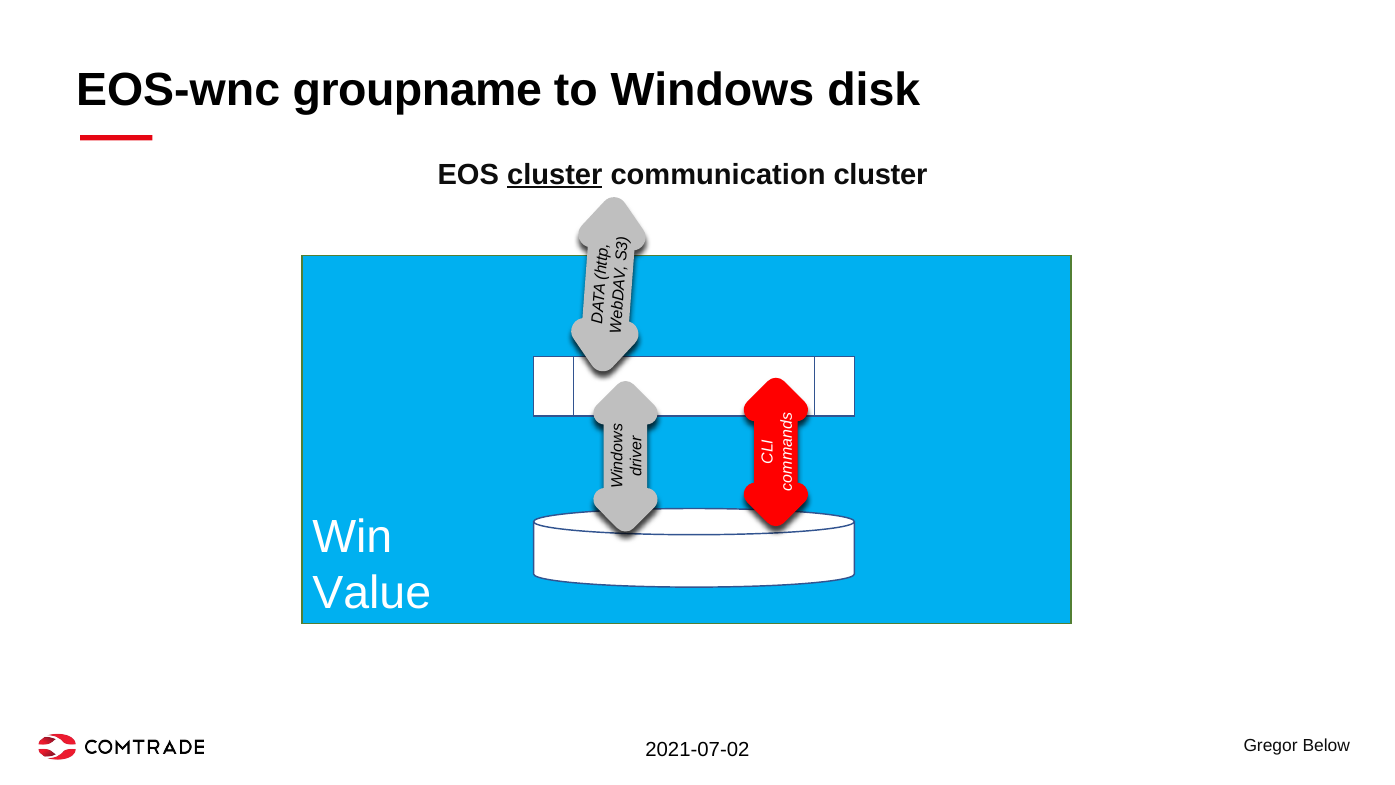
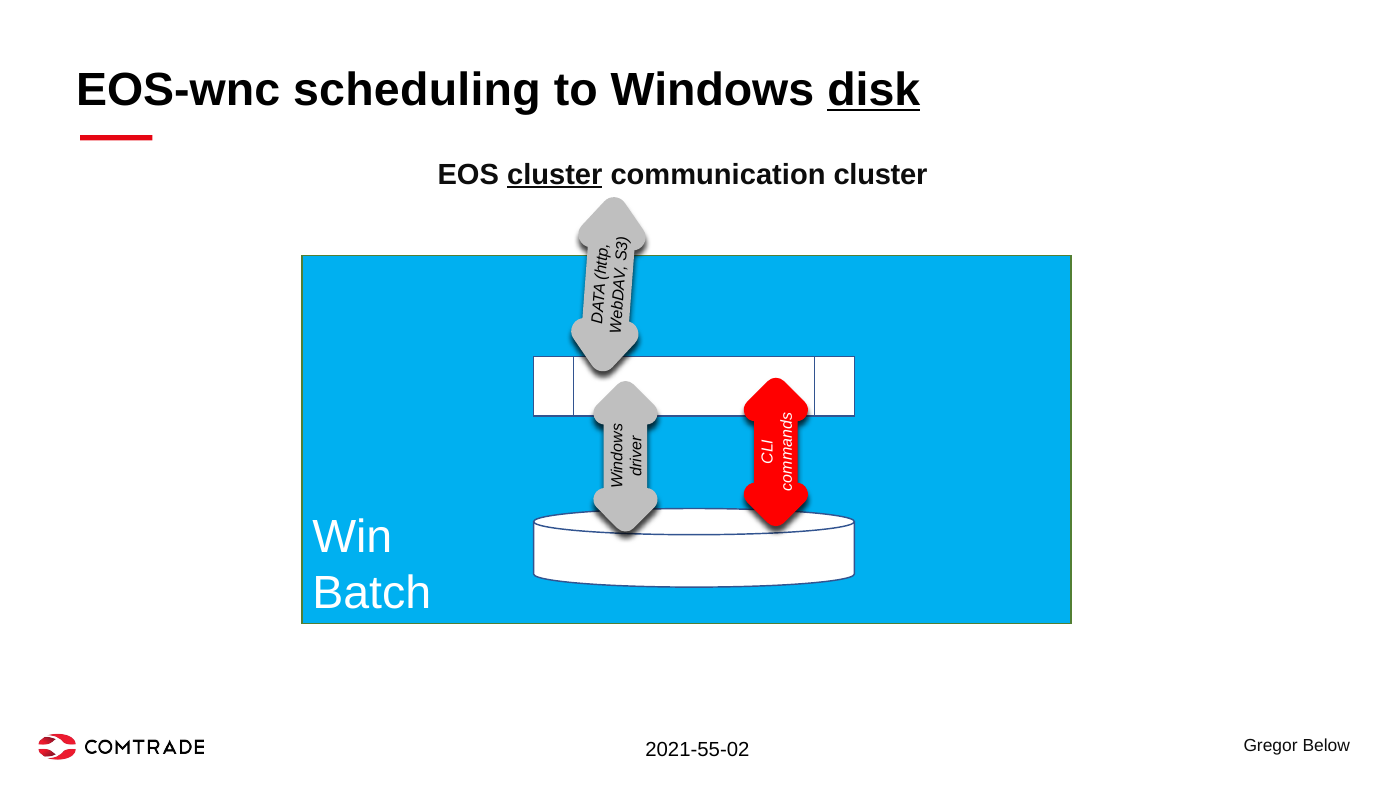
groupname: groupname -> scheduling
disk underline: none -> present
Value: Value -> Batch
2021-07-02: 2021-07-02 -> 2021-55-02
